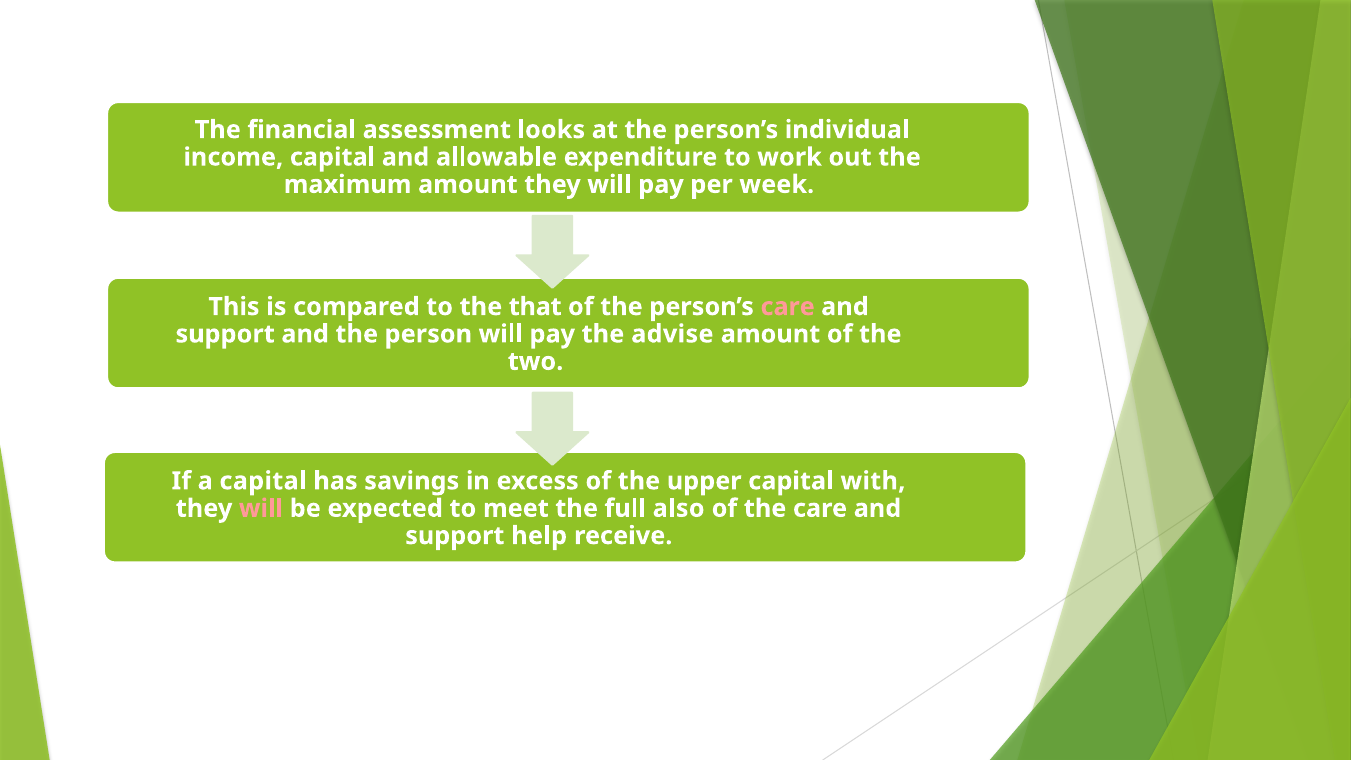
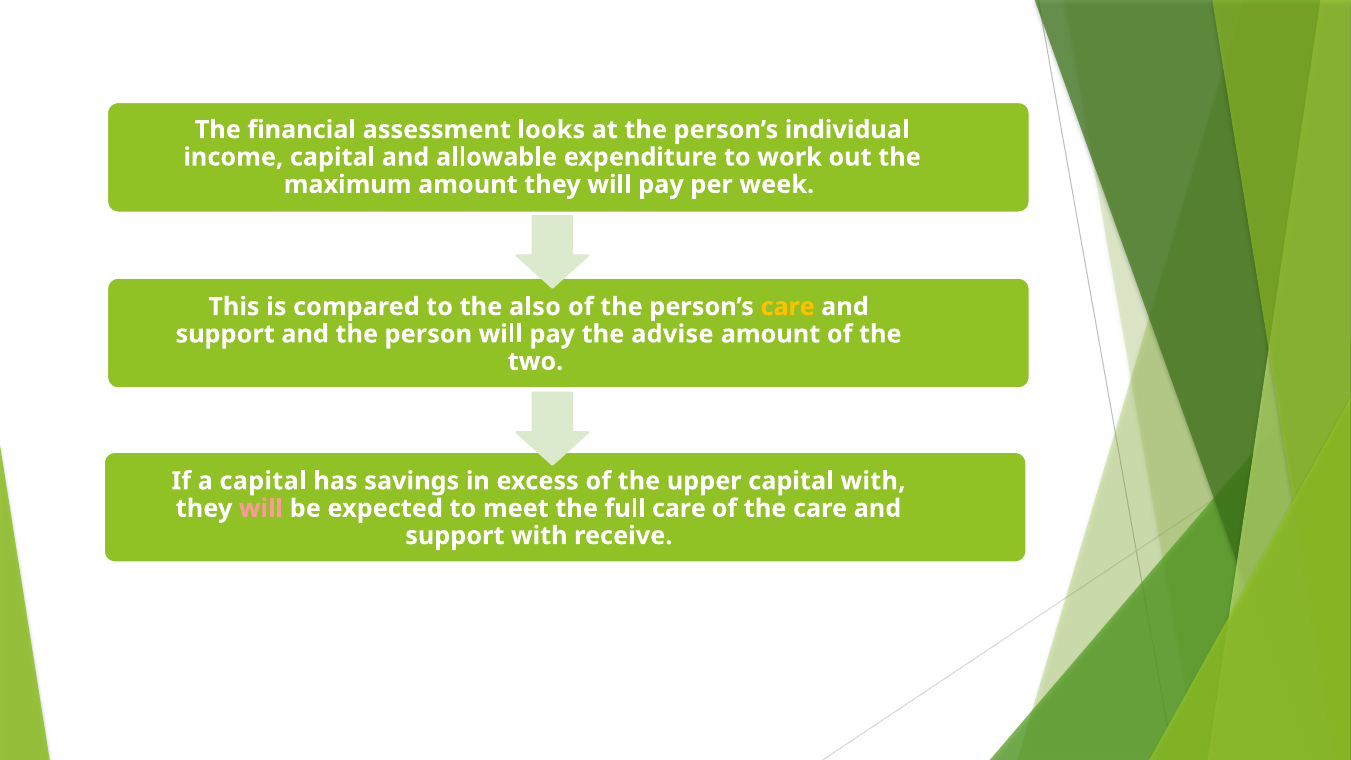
that: that -> also
care at (788, 307) colour: pink -> yellow
full also: also -> care
support help: help -> with
